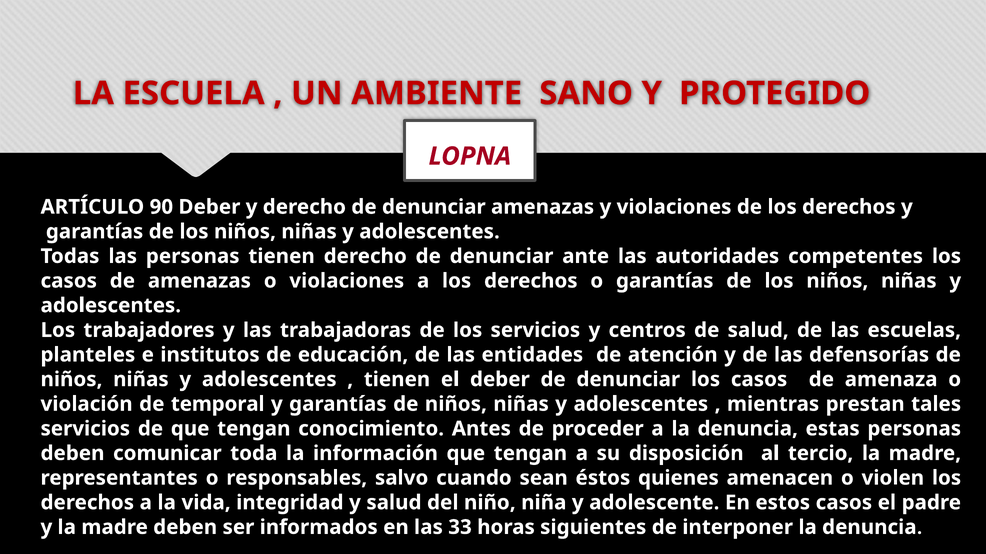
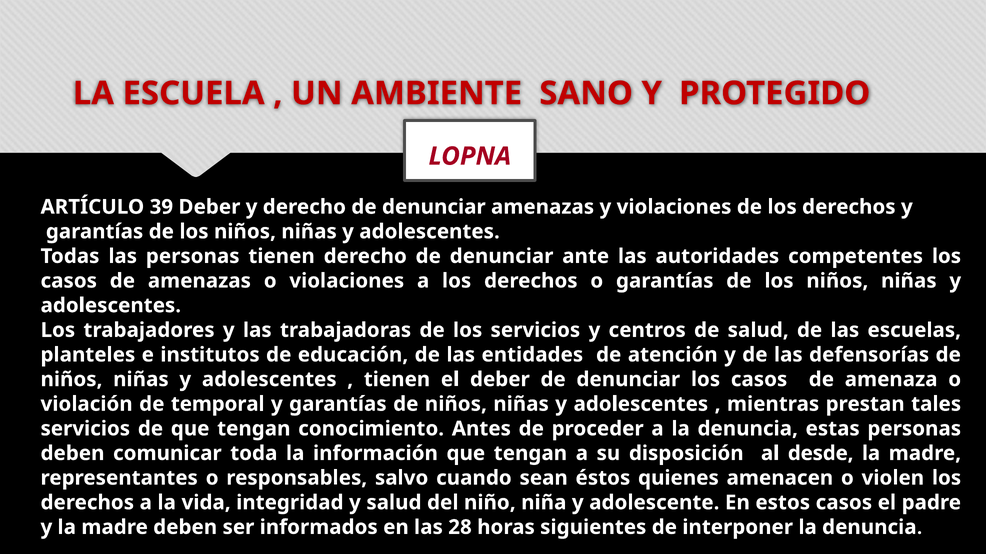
90: 90 -> 39
tercio: tercio -> desde
33: 33 -> 28
